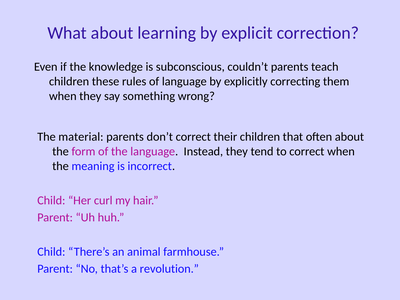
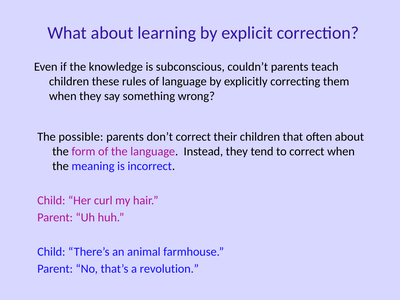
material: material -> possible
